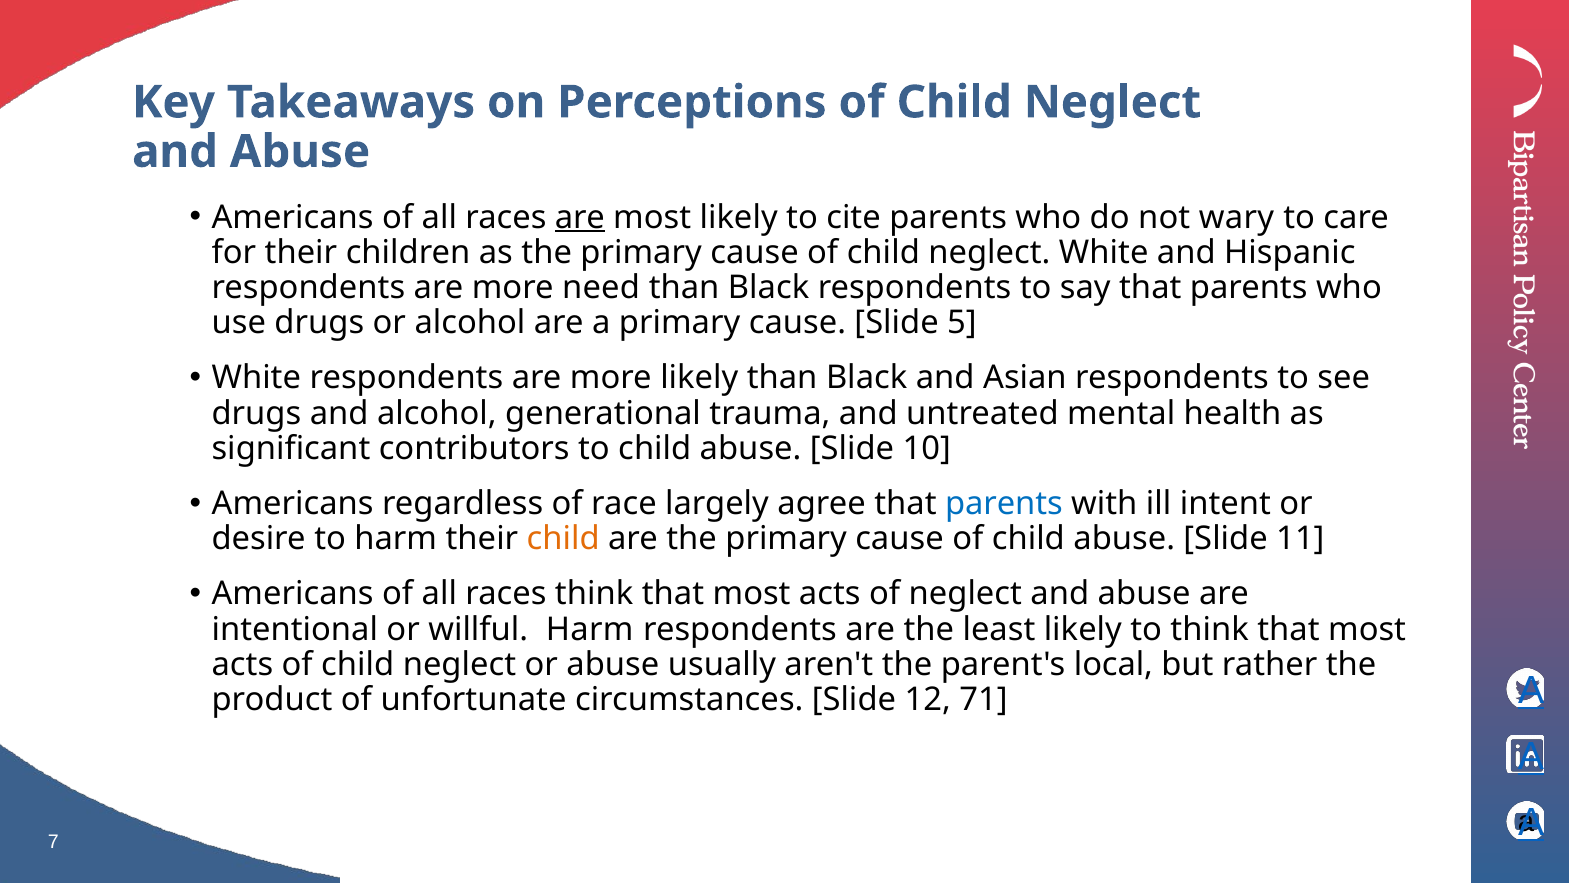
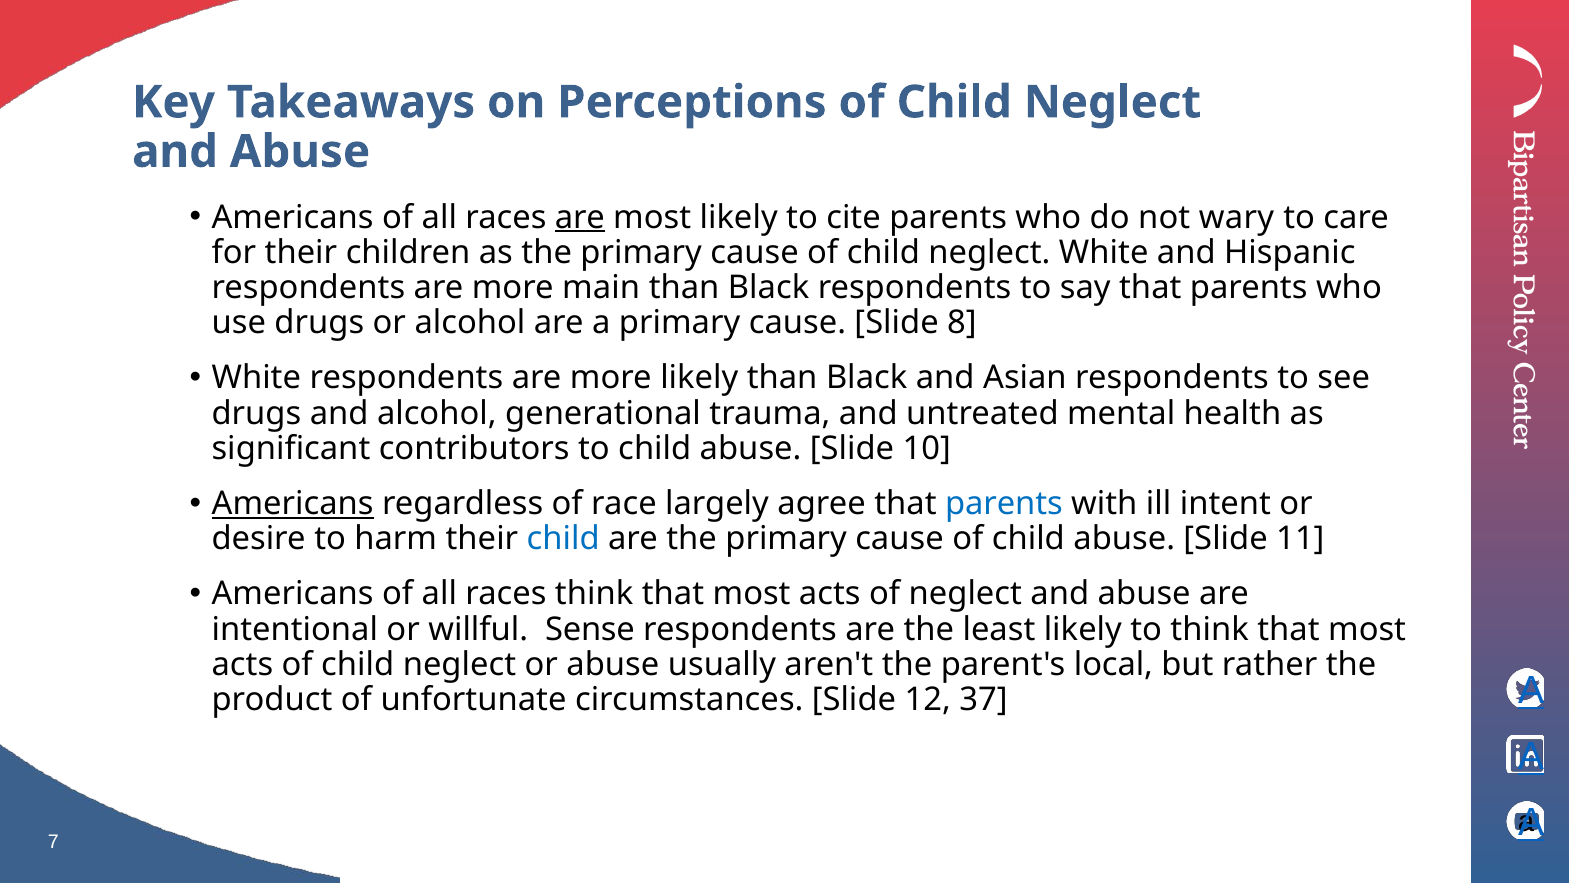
need: need -> main
5: 5 -> 8
Americans at (293, 503) underline: none -> present
child at (563, 539) colour: orange -> blue
willful Harm: Harm -> Sense
71: 71 -> 37
